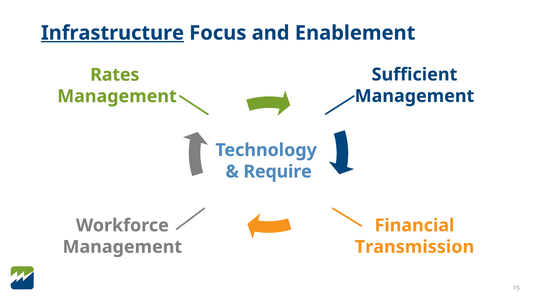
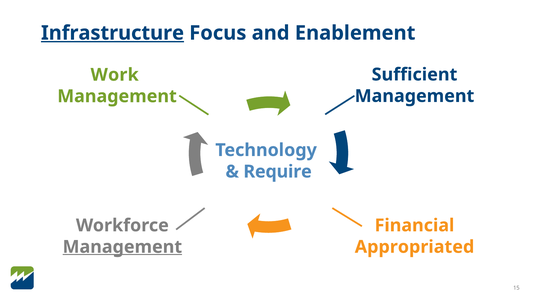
Rates: Rates -> Work
Management at (122, 247) underline: none -> present
Transmission: Transmission -> Appropriated
